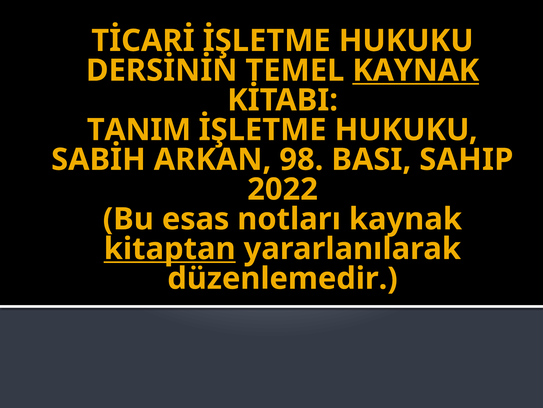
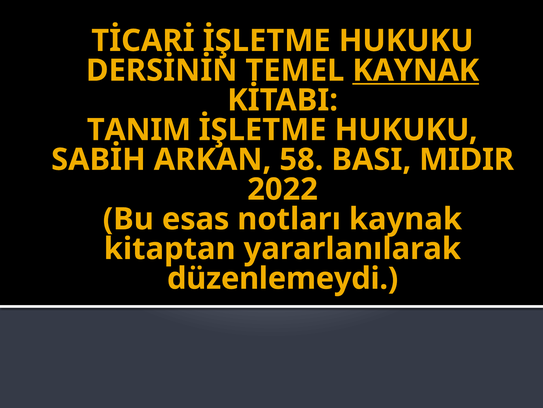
98: 98 -> 58
SAHIP: SAHIP -> MIDIR
kitaptan underline: present -> none
düzenlemedir: düzenlemedir -> düzenlemeydi
